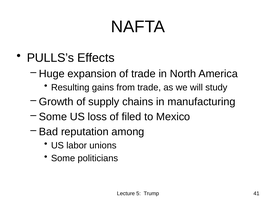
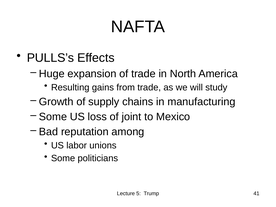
filed: filed -> joint
